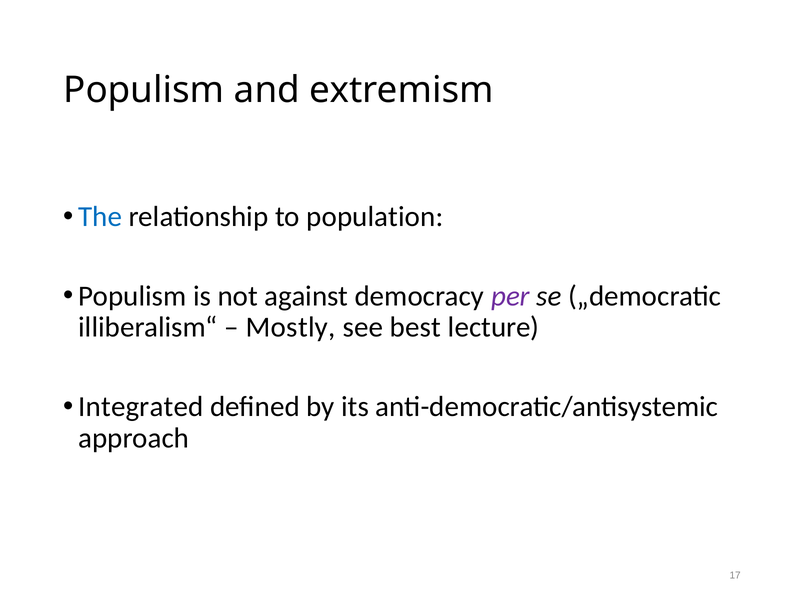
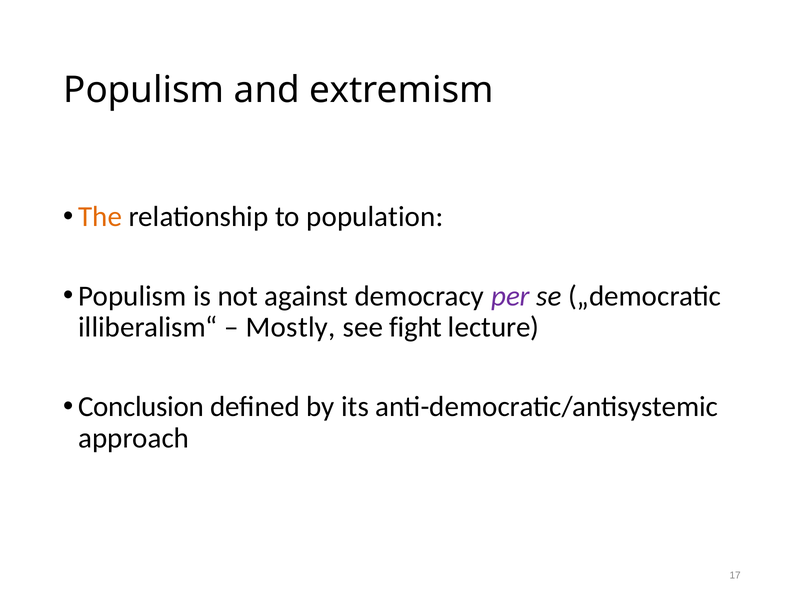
The colour: blue -> orange
best: best -> fight
Integrated: Integrated -> Conclusion
